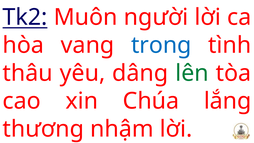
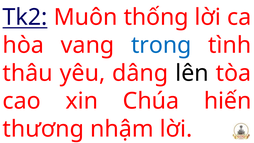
người: người -> thống
lên colour: green -> black
lắng: lắng -> hiến
